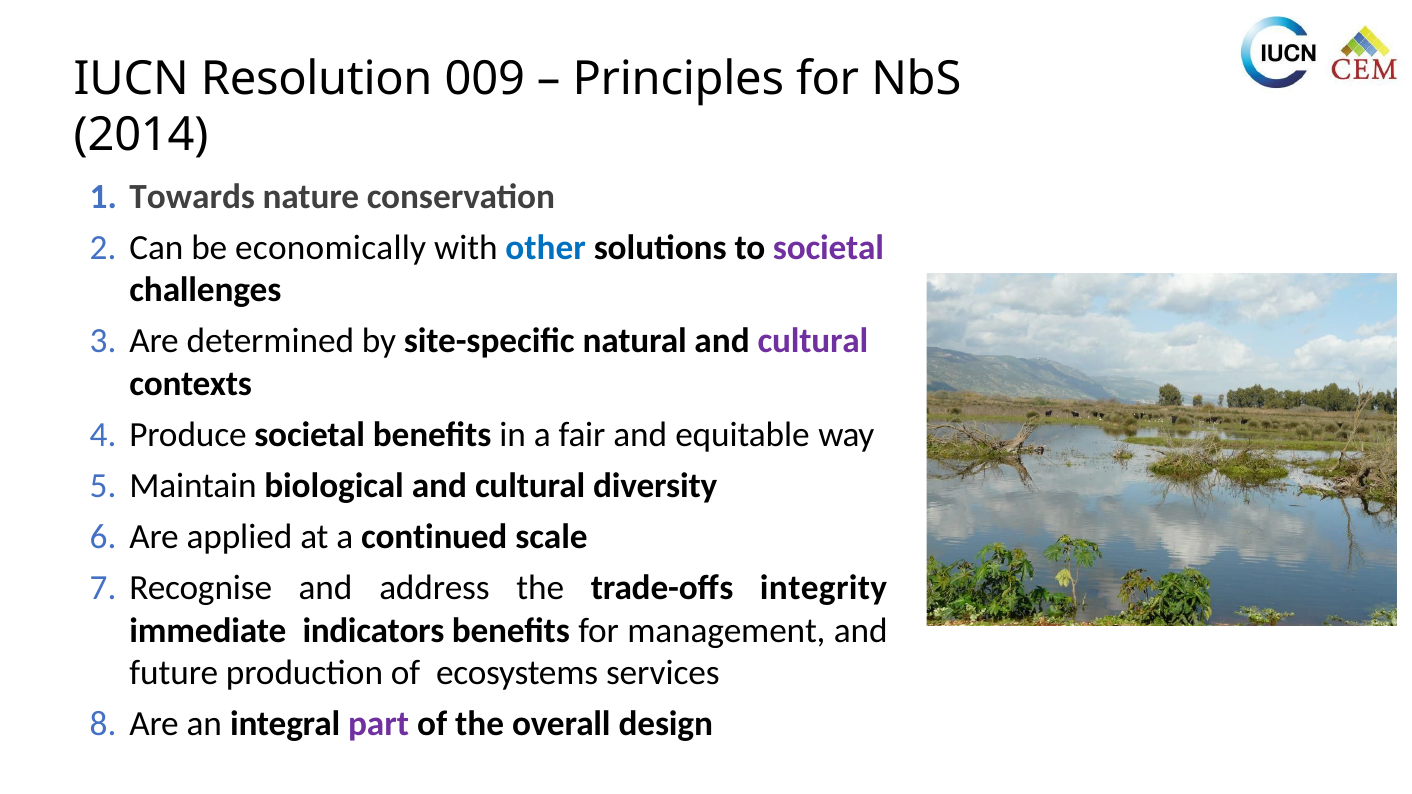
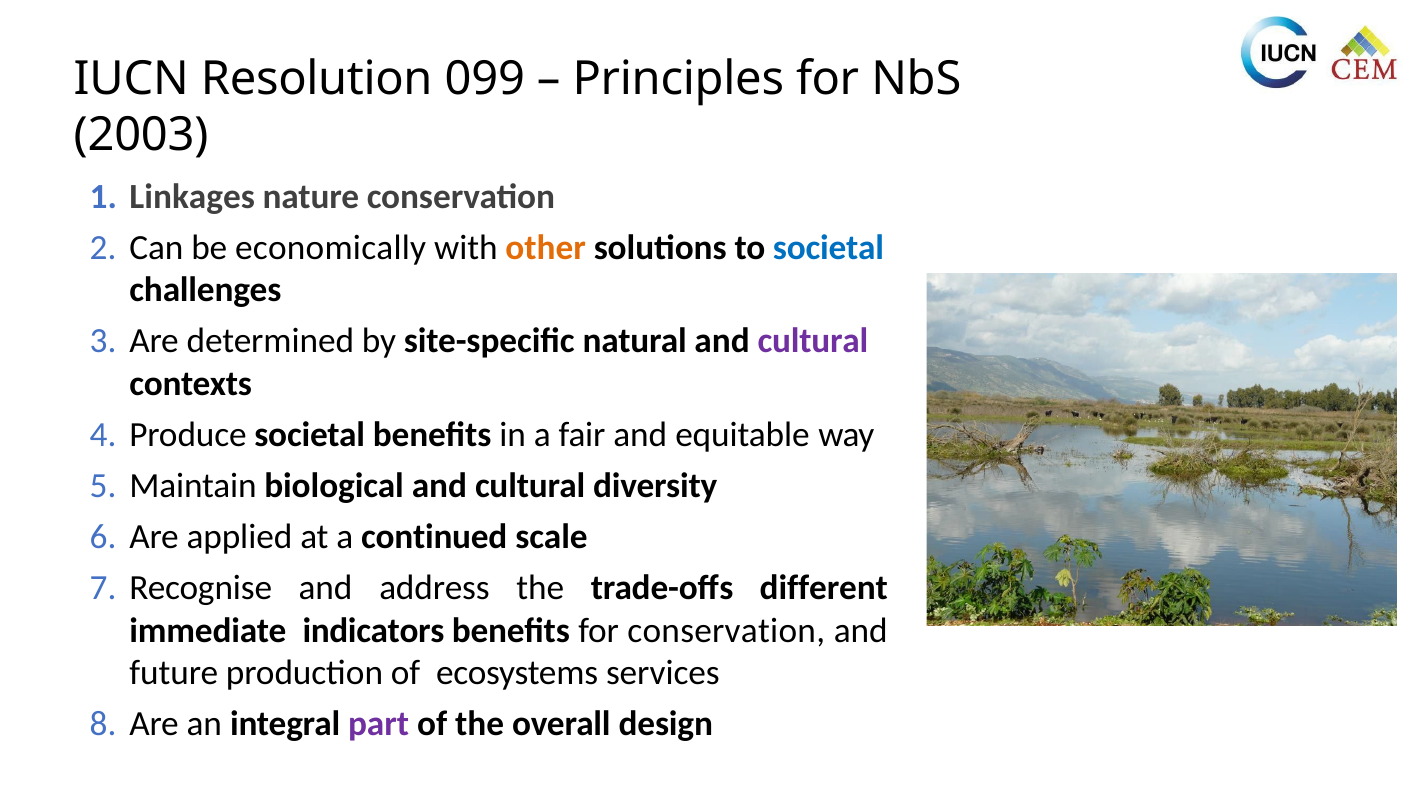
009: 009 -> 099
2014: 2014 -> 2003
Towards: Towards -> Linkages
other colour: blue -> orange
societal at (828, 248) colour: purple -> blue
integrity: integrity -> different
for management: management -> conservation
